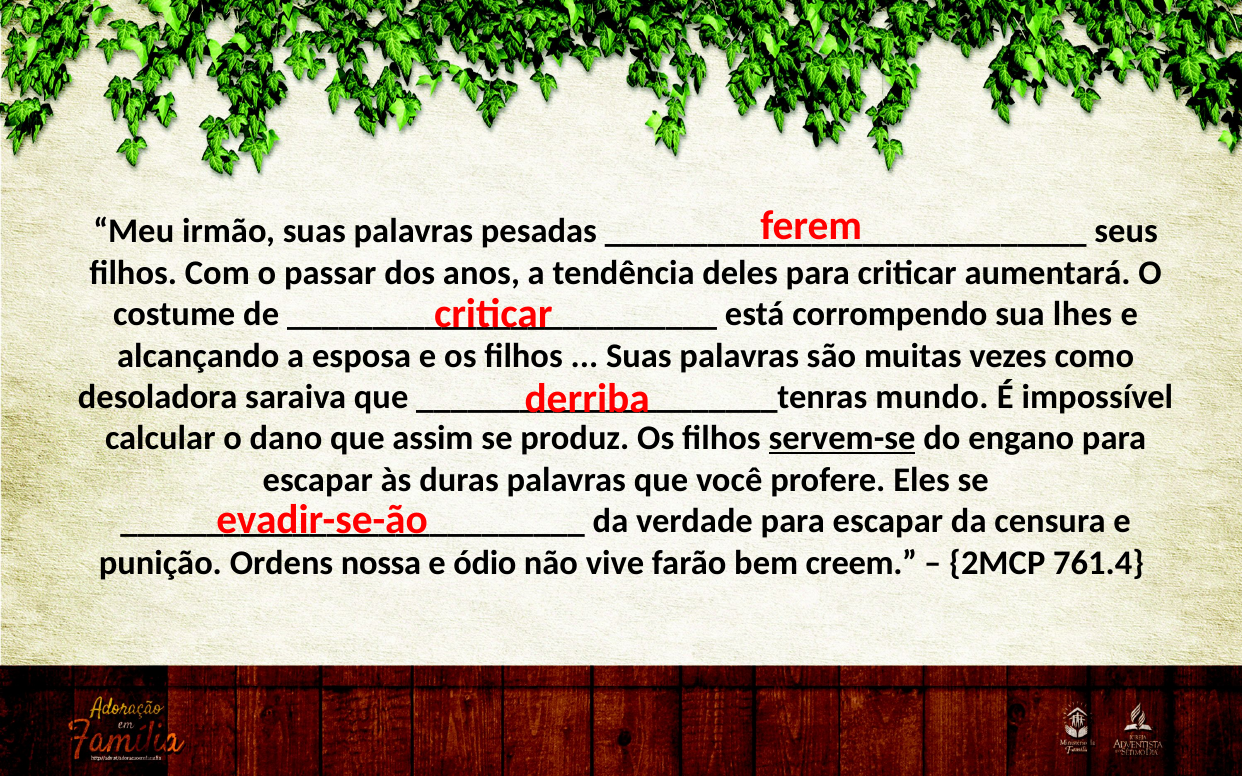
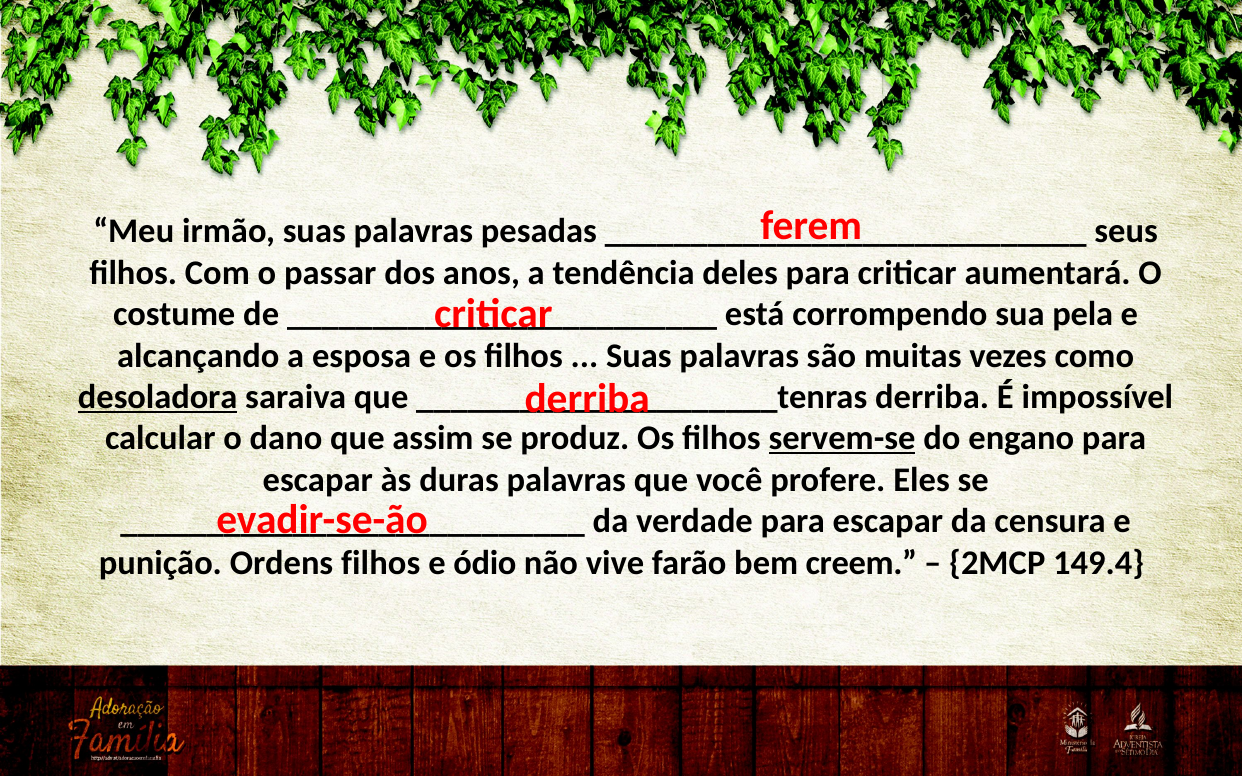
lhes: lhes -> pela
desoladora underline: none -> present
mundo at (932, 397): mundo -> derriba
Ordens nossa: nossa -> filhos
761.4: 761.4 -> 149.4
